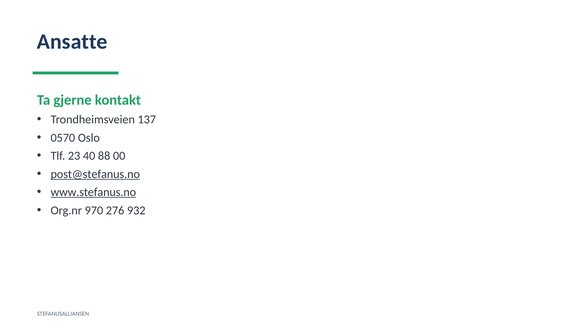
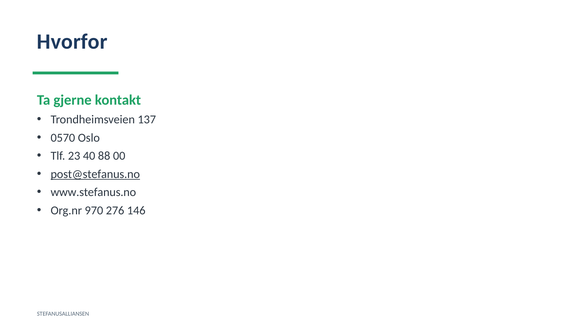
Ansatte: Ansatte -> Hvorfor
www.stefanus.no underline: present -> none
932: 932 -> 146
